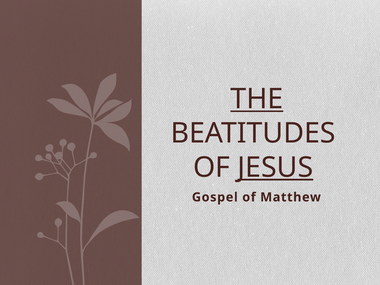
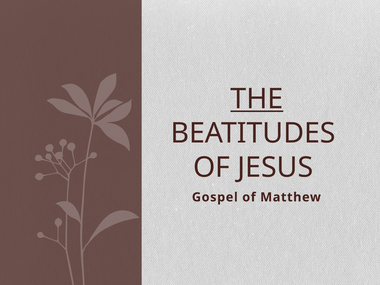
JESUS underline: present -> none
